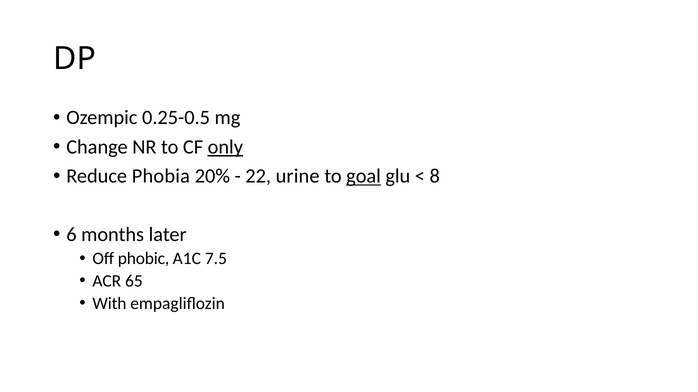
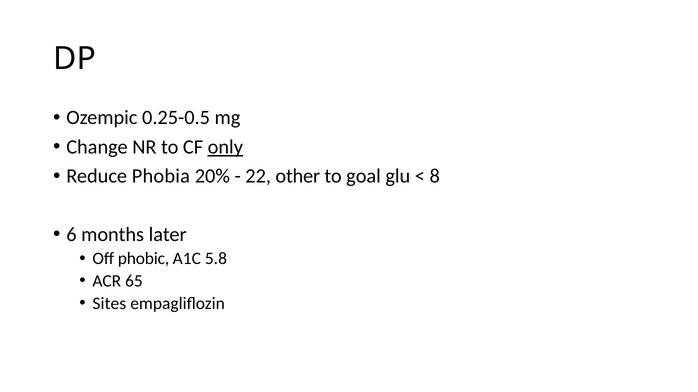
urine: urine -> other
goal underline: present -> none
7.5: 7.5 -> 5.8
With: With -> Sites
